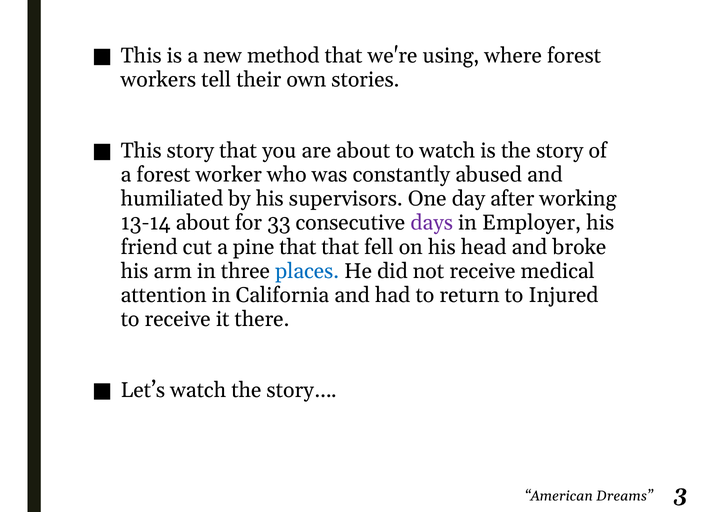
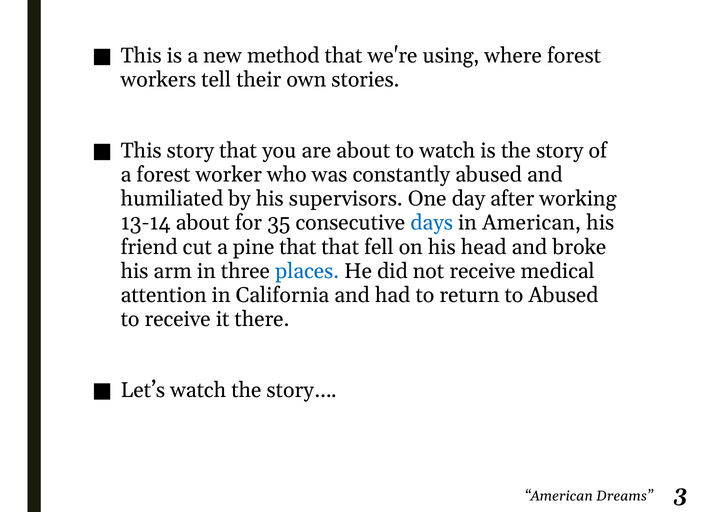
33: 33 -> 35
days colour: purple -> blue
in Employer: Employer -> American
to Injured: Injured -> Abused
